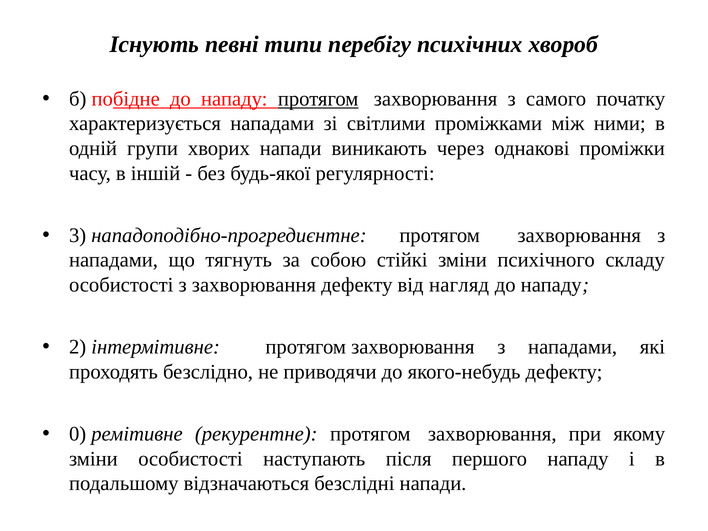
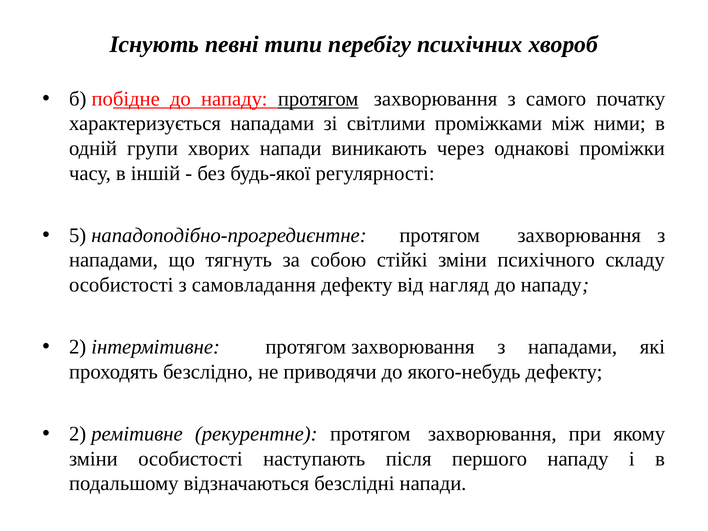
3: 3 -> 5
з захворювання: захворювання -> самовладання
0 at (78, 434): 0 -> 2
